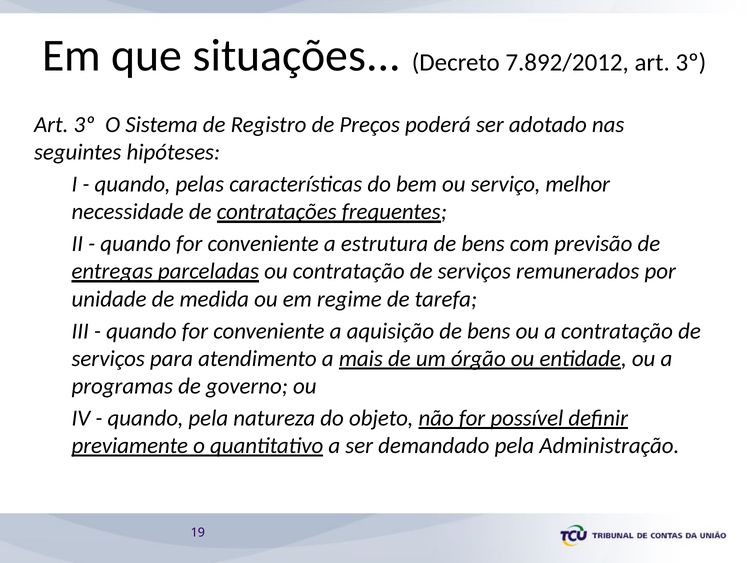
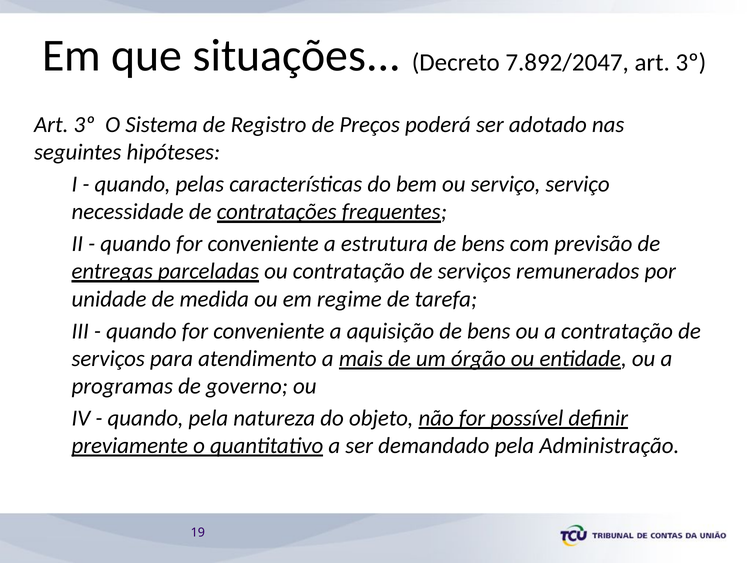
7.892/2012: 7.892/2012 -> 7.892/2047
serviço melhor: melhor -> serviço
